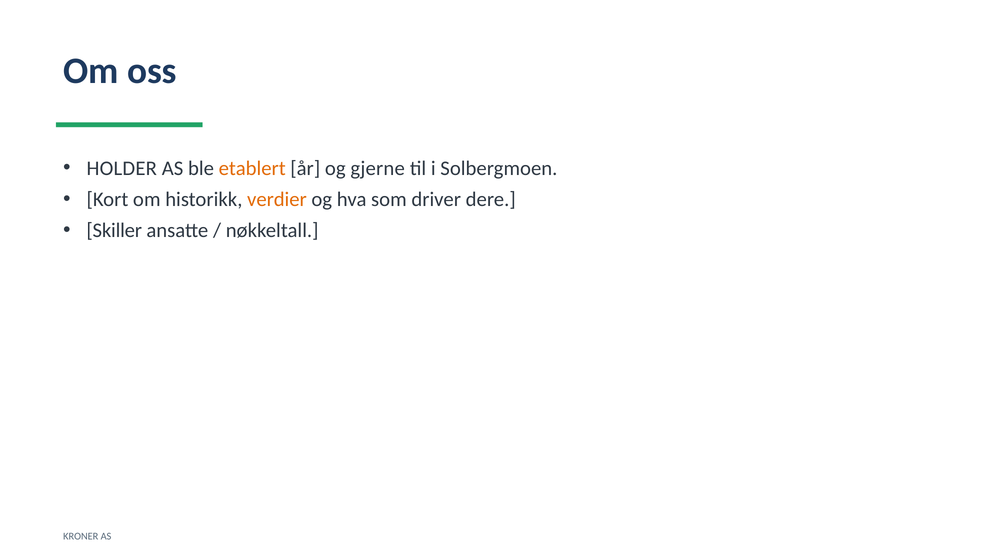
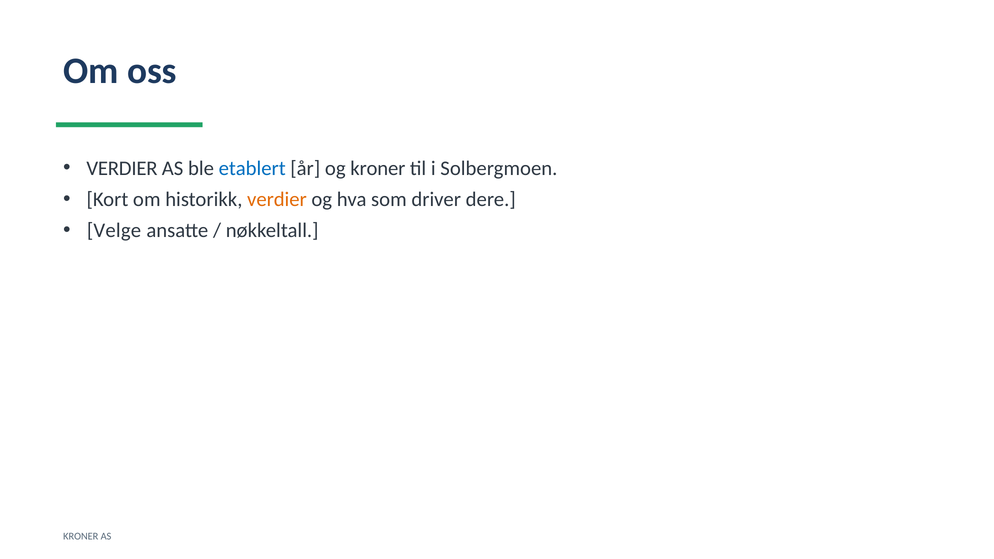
HOLDER at (122, 168): HOLDER -> VERDIER
etablert colour: orange -> blue
og gjerne: gjerne -> kroner
Skiller: Skiller -> Velge
